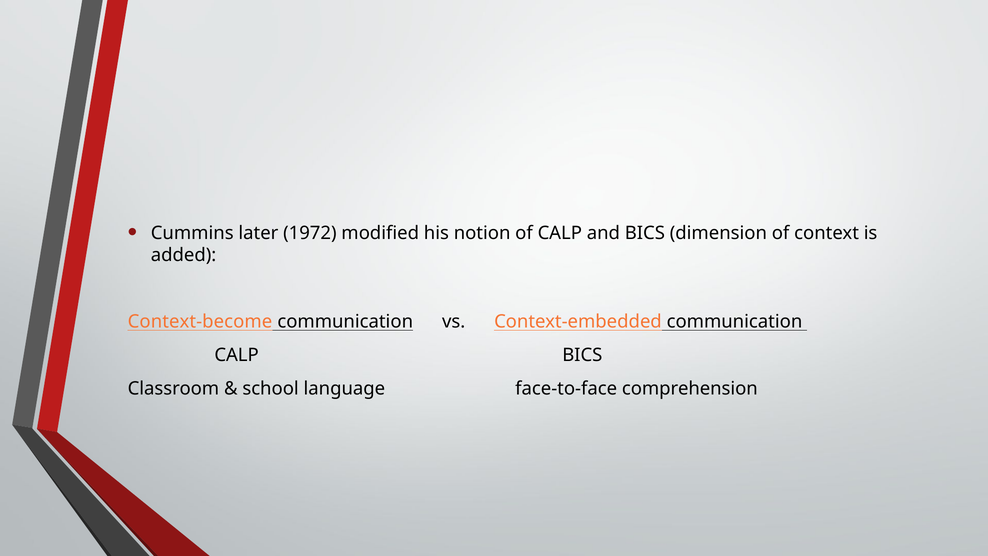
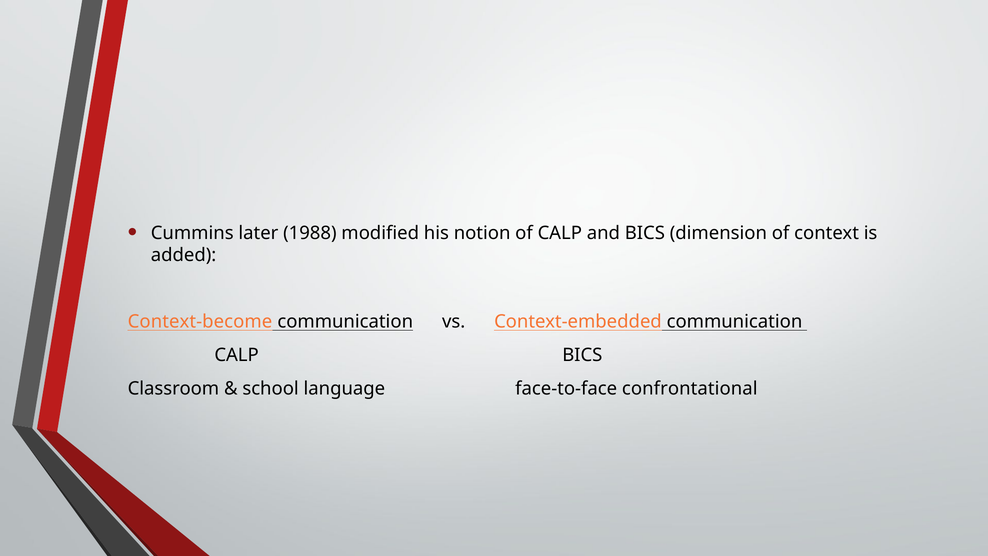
1972: 1972 -> 1988
comprehension: comprehension -> confrontational
